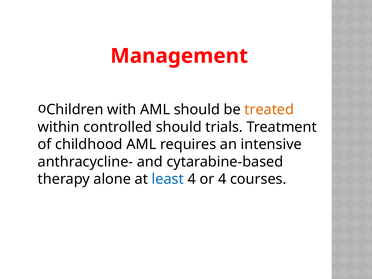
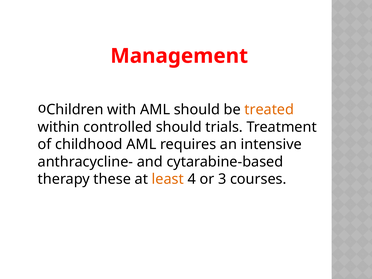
alone: alone -> these
least colour: blue -> orange
or 4: 4 -> 3
